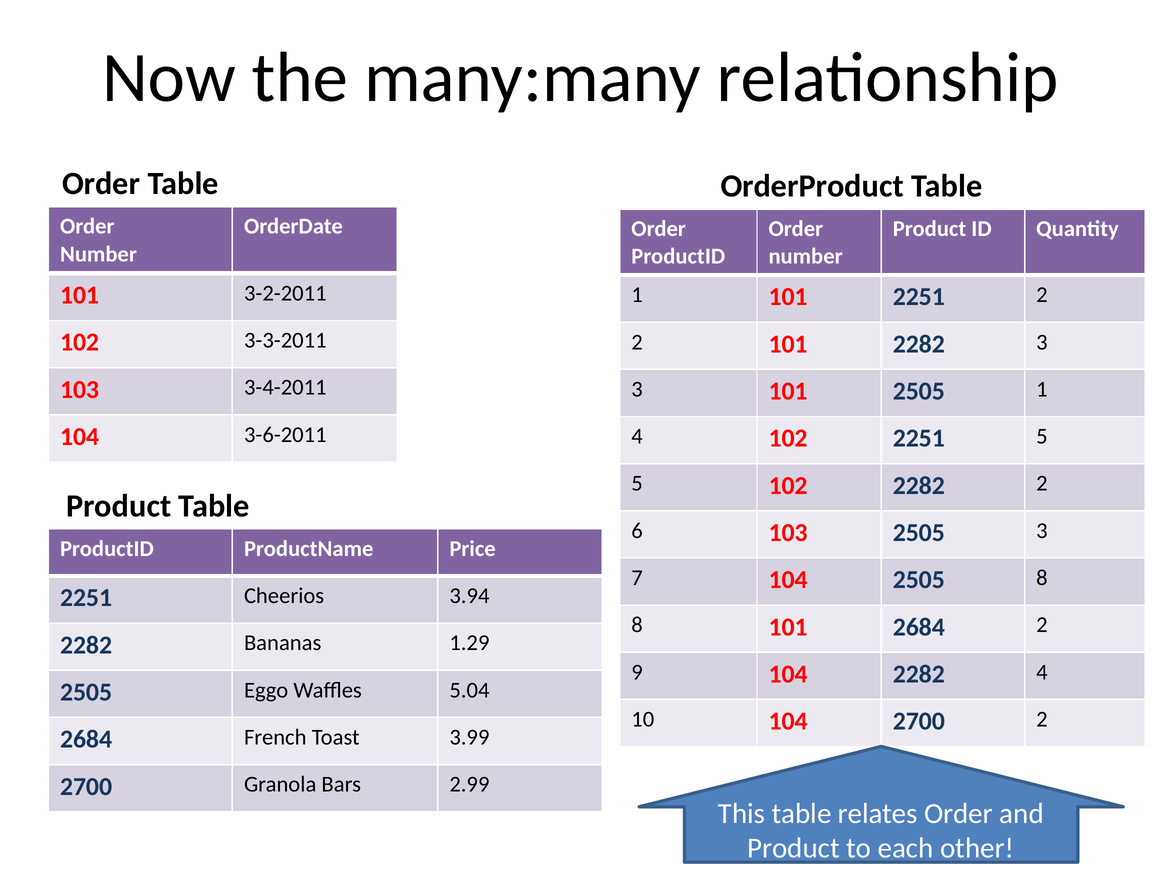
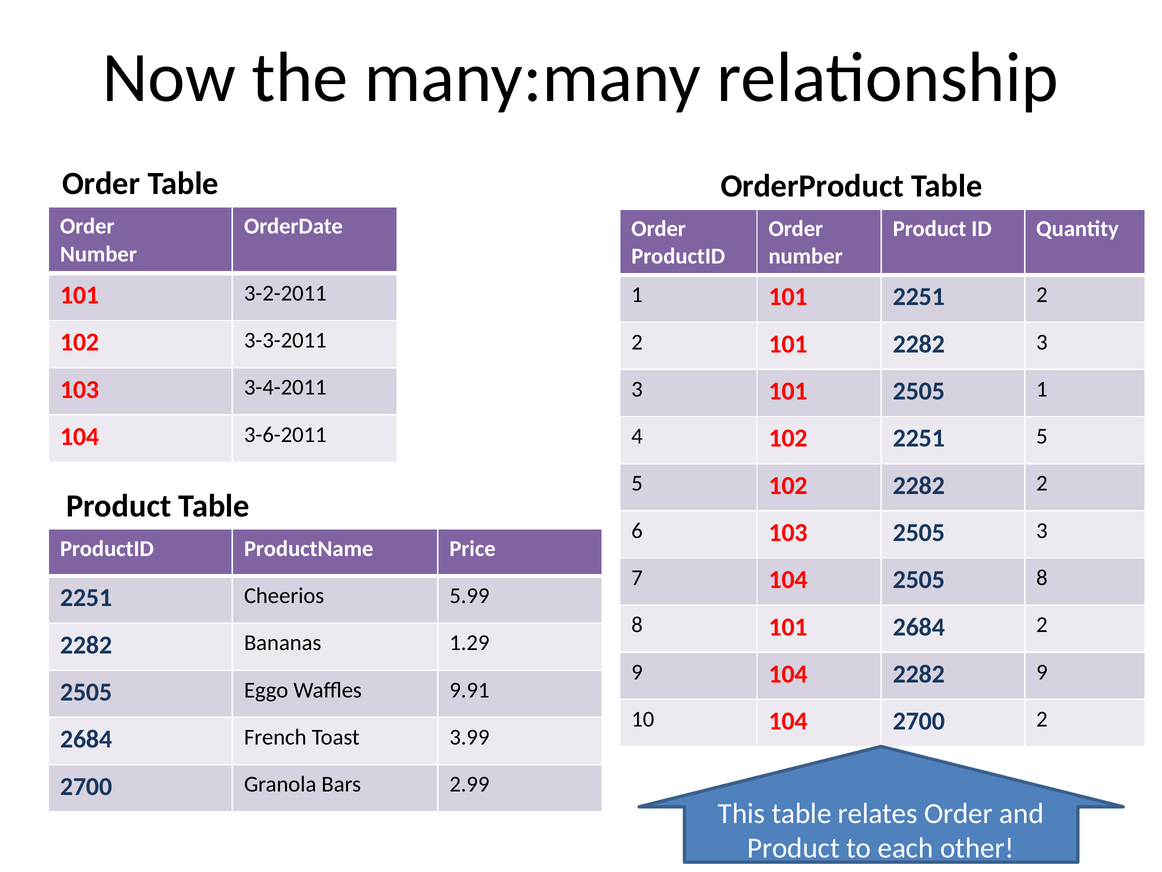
3.94: 3.94 -> 5.99
2282 4: 4 -> 9
5.04: 5.04 -> 9.91
